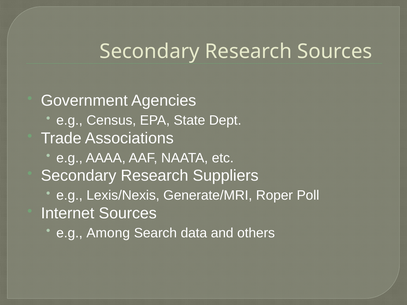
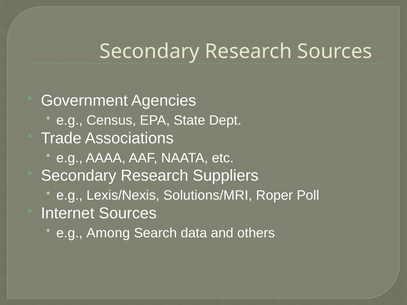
Generate/MRI: Generate/MRI -> Solutions/MRI
